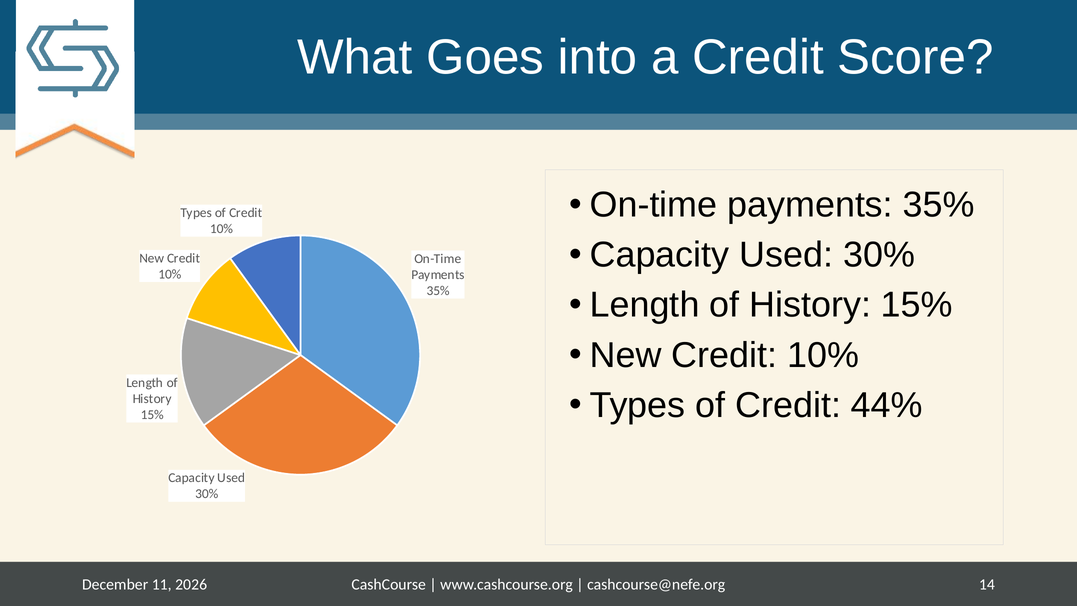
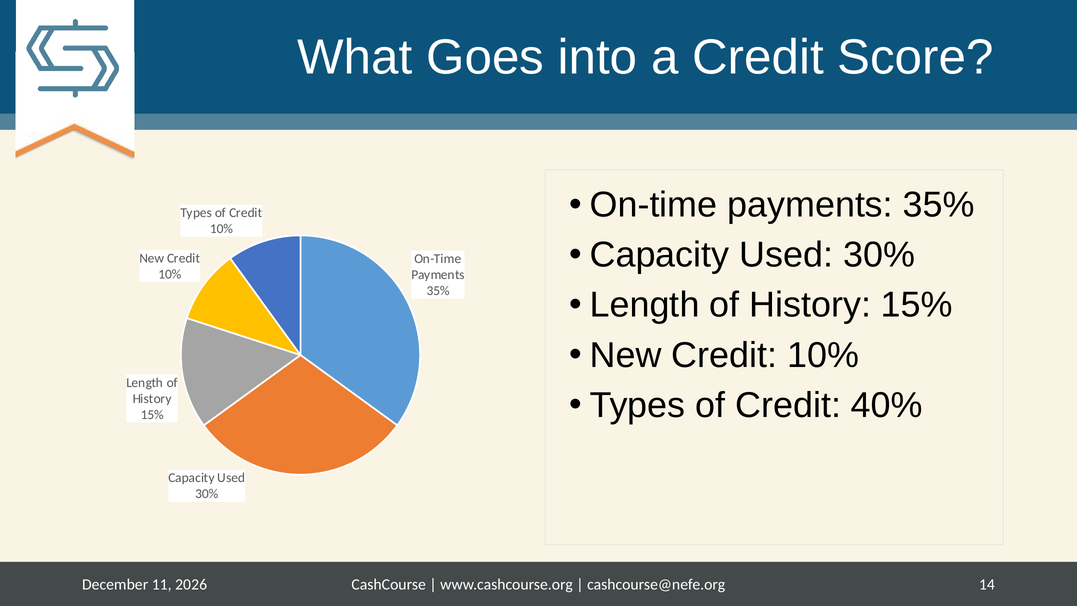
44%: 44% -> 40%
